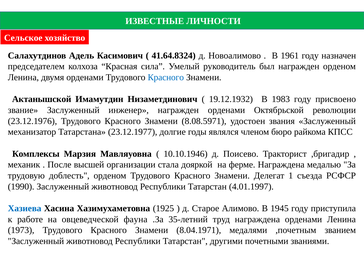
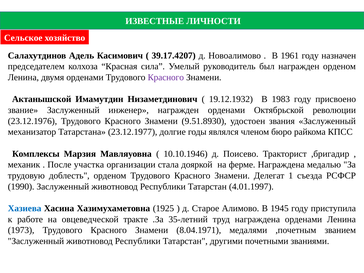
41.64.8324: 41.64.8324 -> 39.17.4207
Красного at (166, 77) colour: blue -> purple
8.08.5971: 8.08.5971 -> 9.51.8930
высшей: высшей -> участка
фауна: фауна -> тракте
